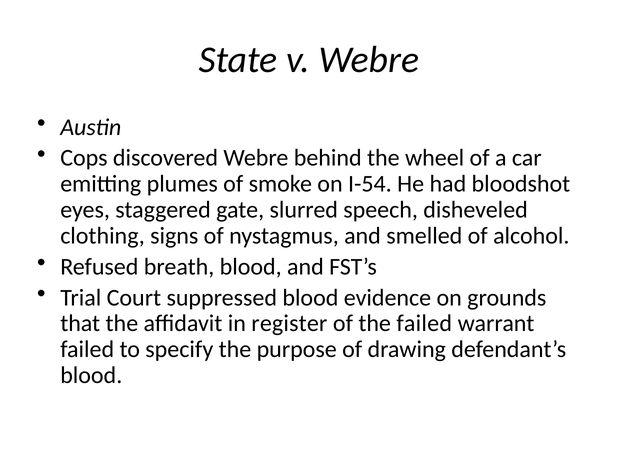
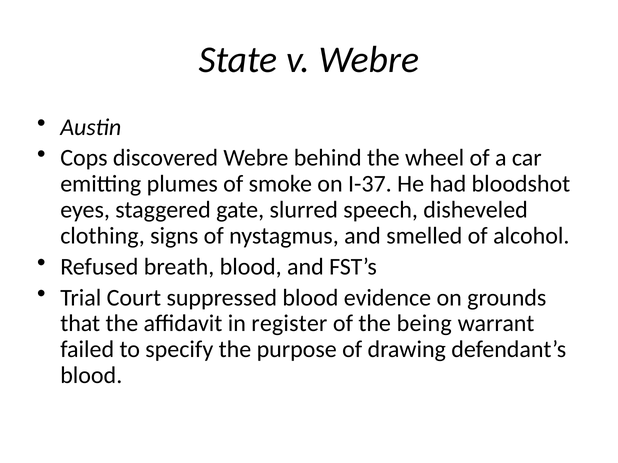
I-54: I-54 -> I-37
the failed: failed -> being
